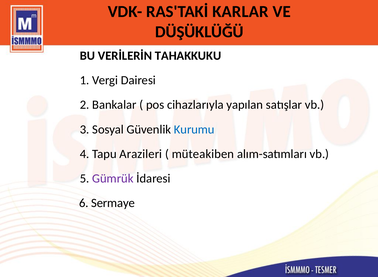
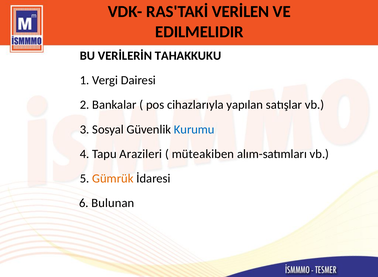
KARLAR: KARLAR -> VERİLEN
DÜŞÜKLÜĞÜ: DÜŞÜKLÜĞÜ -> EDILMELIDIR
Gümrük colour: purple -> orange
Sermaye: Sermaye -> Bulunan
